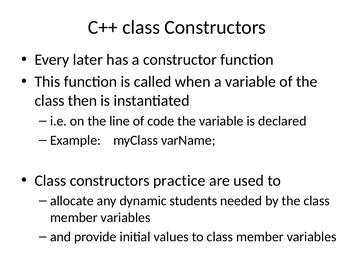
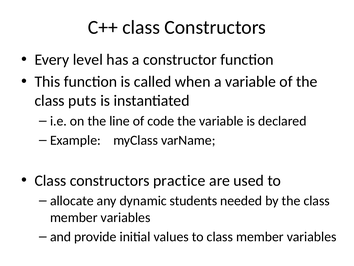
later: later -> level
then: then -> puts
